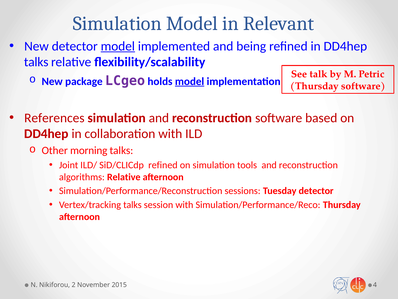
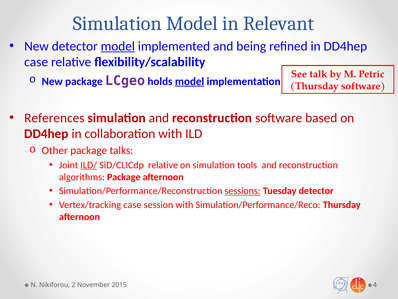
talks at (36, 62): talks -> case
Other morning: morning -> package
ILD/ underline: none -> present
SiD/CLICdp refined: refined -> relative
algorithms Relative: Relative -> Package
sessions underline: none -> present
Vertex/tracking talks: talks -> case
